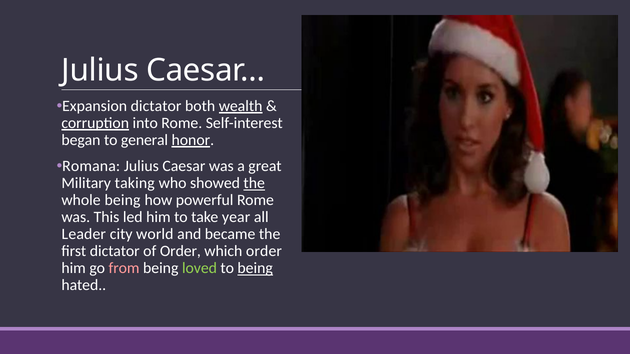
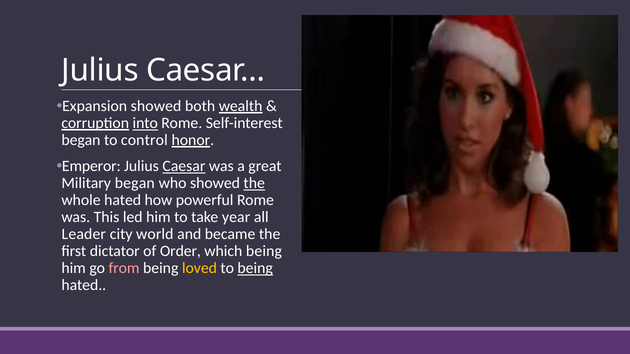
Expansion dictator: dictator -> showed
into underline: none -> present
general: general -> control
Romana: Romana -> Emperor
Caesar underline: none -> present
Military taking: taking -> began
whole being: being -> hated
which order: order -> being
loved colour: light green -> yellow
